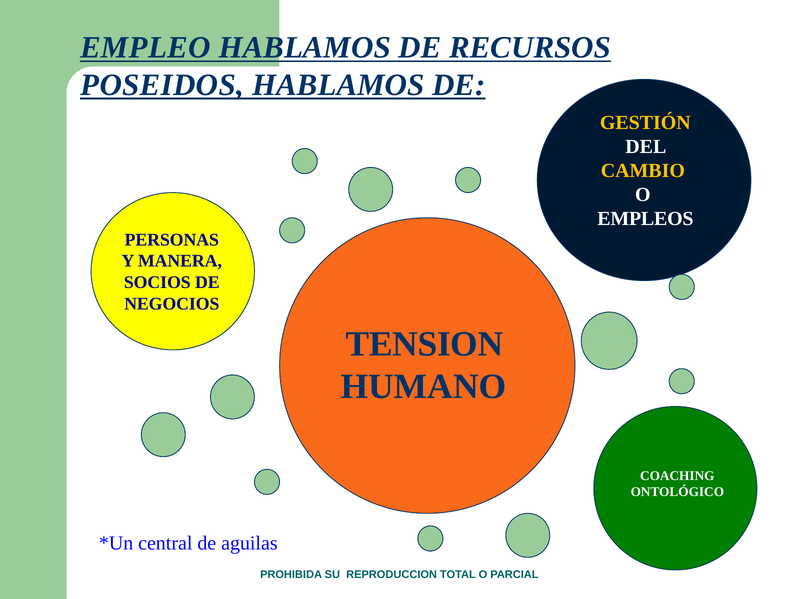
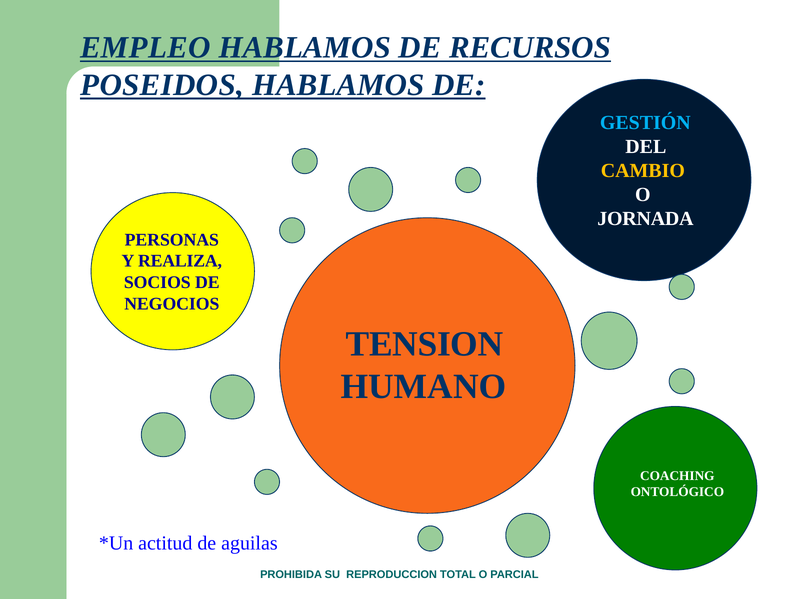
GESTIÓN colour: yellow -> light blue
EMPLEOS: EMPLEOS -> JORNADA
MANERA: MANERA -> REALIZA
central: central -> actitud
